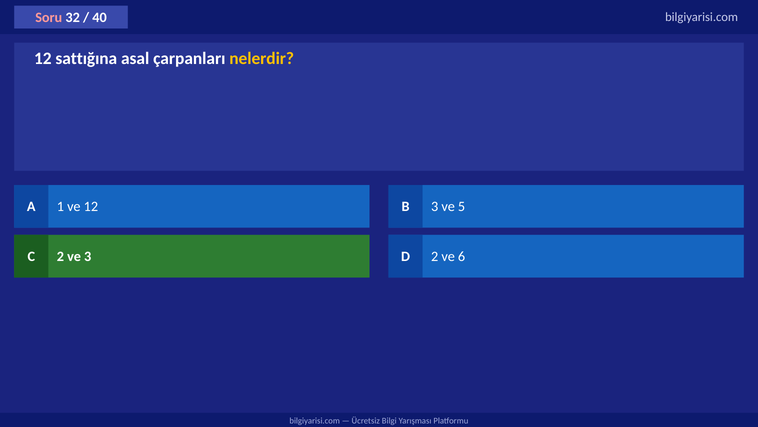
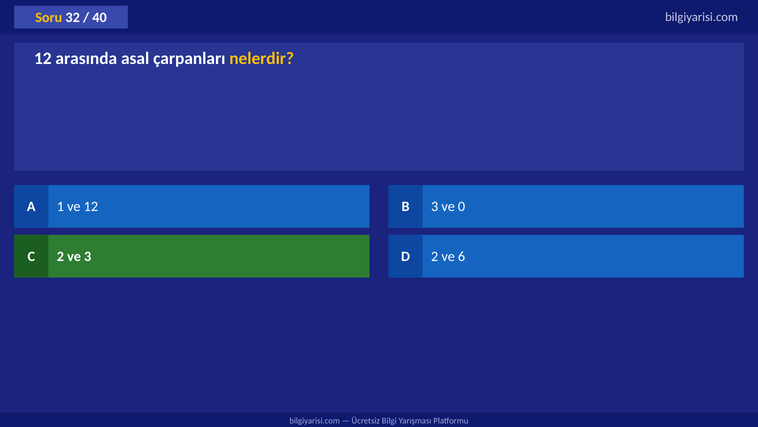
Soru colour: pink -> yellow
sattığına: sattığına -> arasında
5: 5 -> 0
